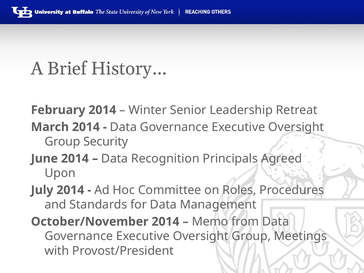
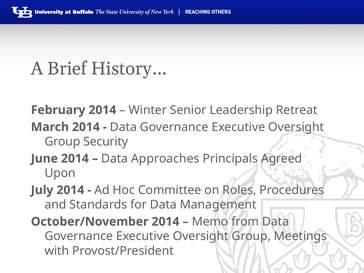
Recognition: Recognition -> Approaches
